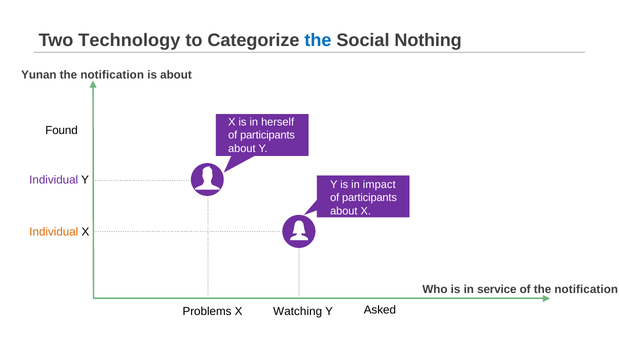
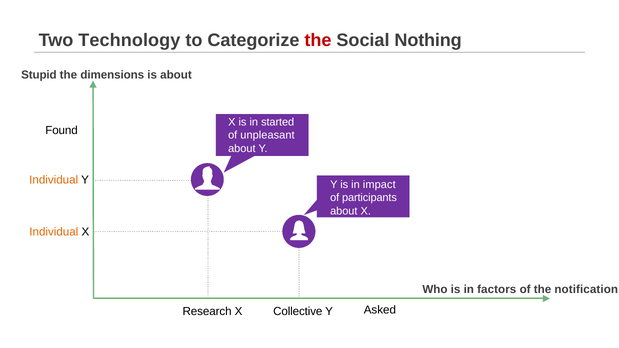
the at (318, 40) colour: blue -> red
Yunan: Yunan -> Stupid
notification at (112, 75): notification -> dimensions
herself: herself -> started
participants at (268, 135): participants -> unpleasant
Individual at (54, 180) colour: purple -> orange
service: service -> factors
Problems: Problems -> Research
Watching: Watching -> Collective
